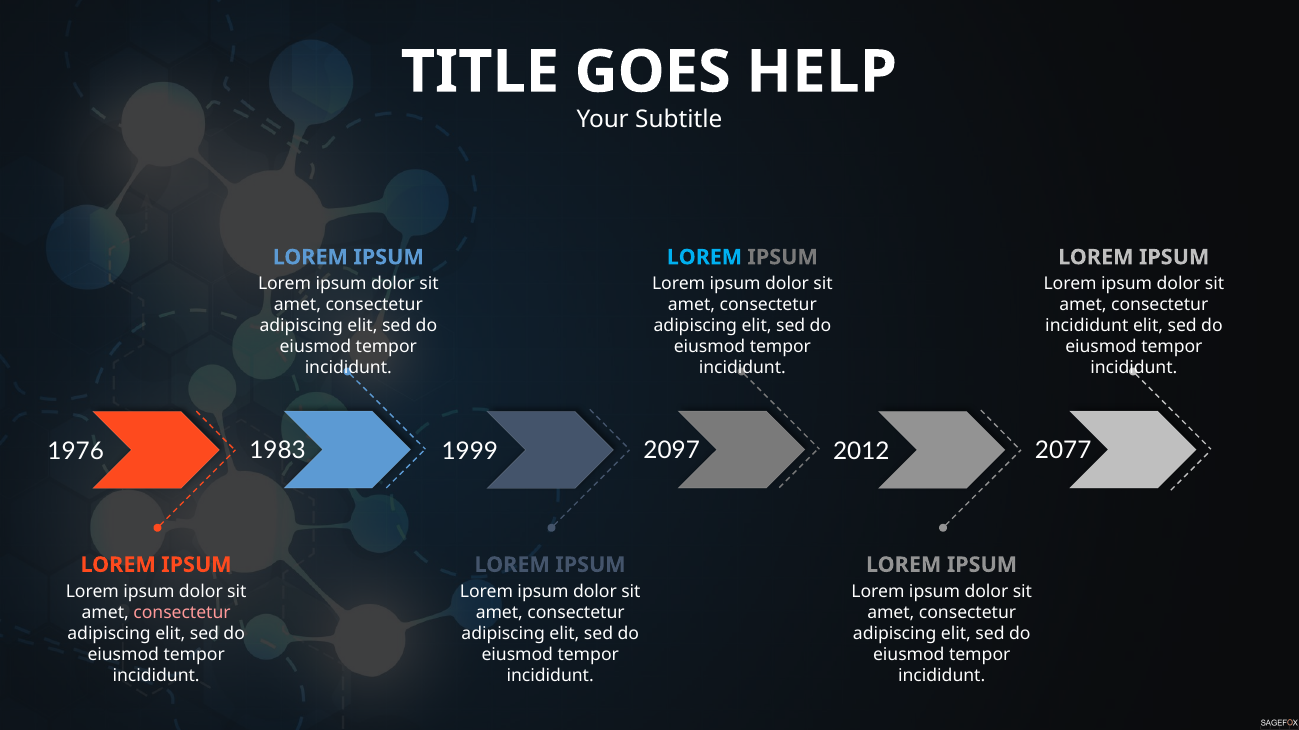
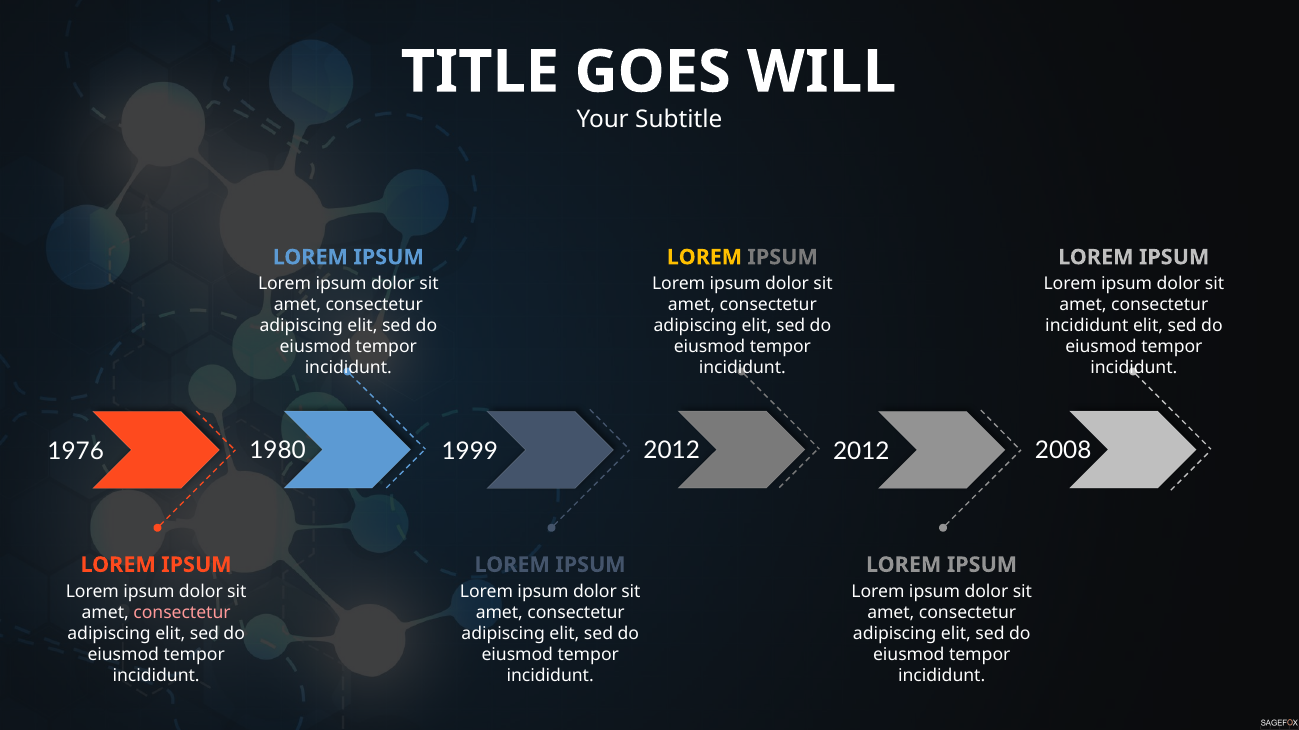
HELP: HELP -> WILL
LOREM at (704, 257) colour: light blue -> yellow
1983: 1983 -> 1980
1999 2097: 2097 -> 2012
2077: 2077 -> 2008
